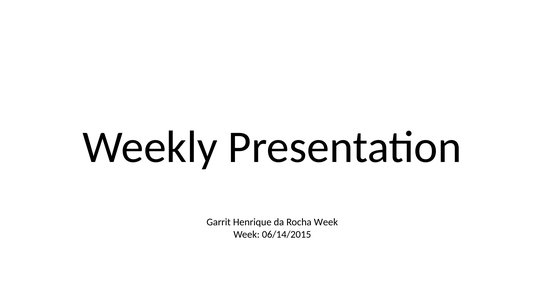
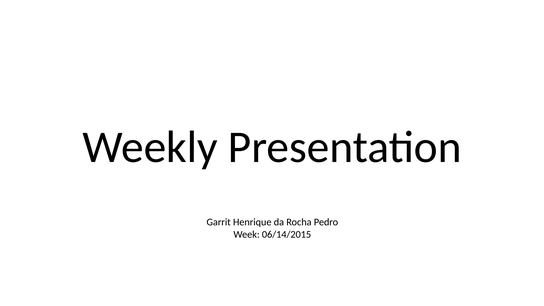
Rocha Week: Week -> Pedro
